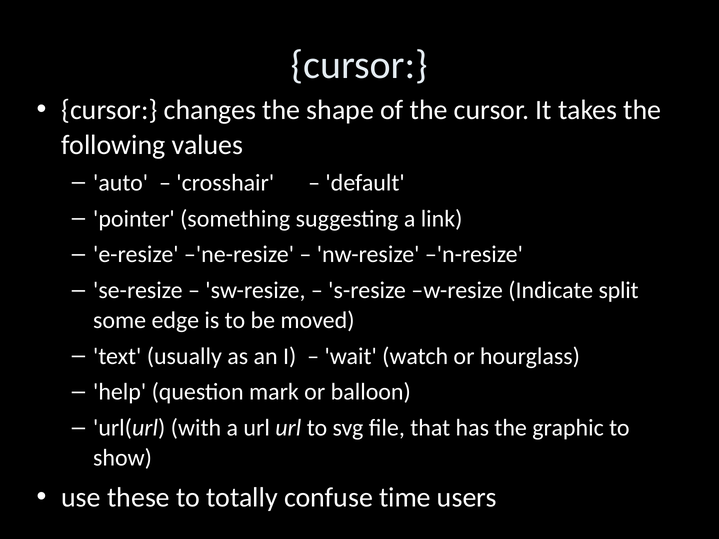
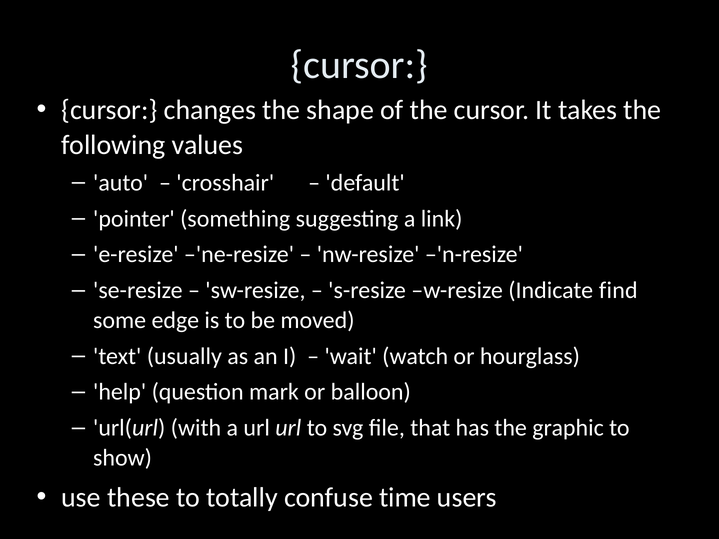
split: split -> find
